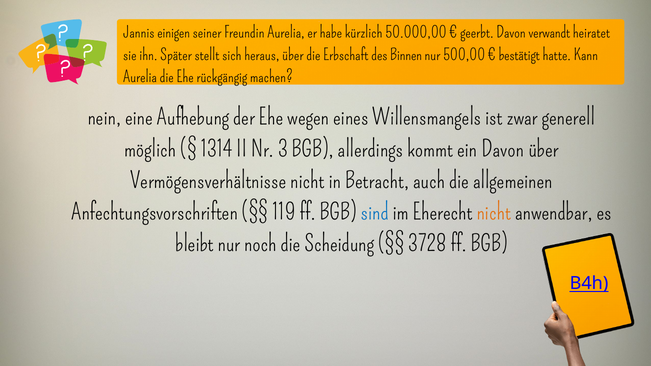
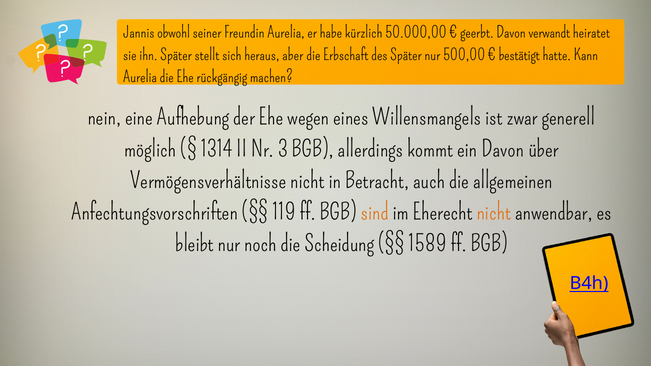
einigen: einigen -> obwohl
heraus über: über -> aber
des Binnen: Binnen -> Später
sind colour: blue -> orange
3728: 3728 -> 1589
